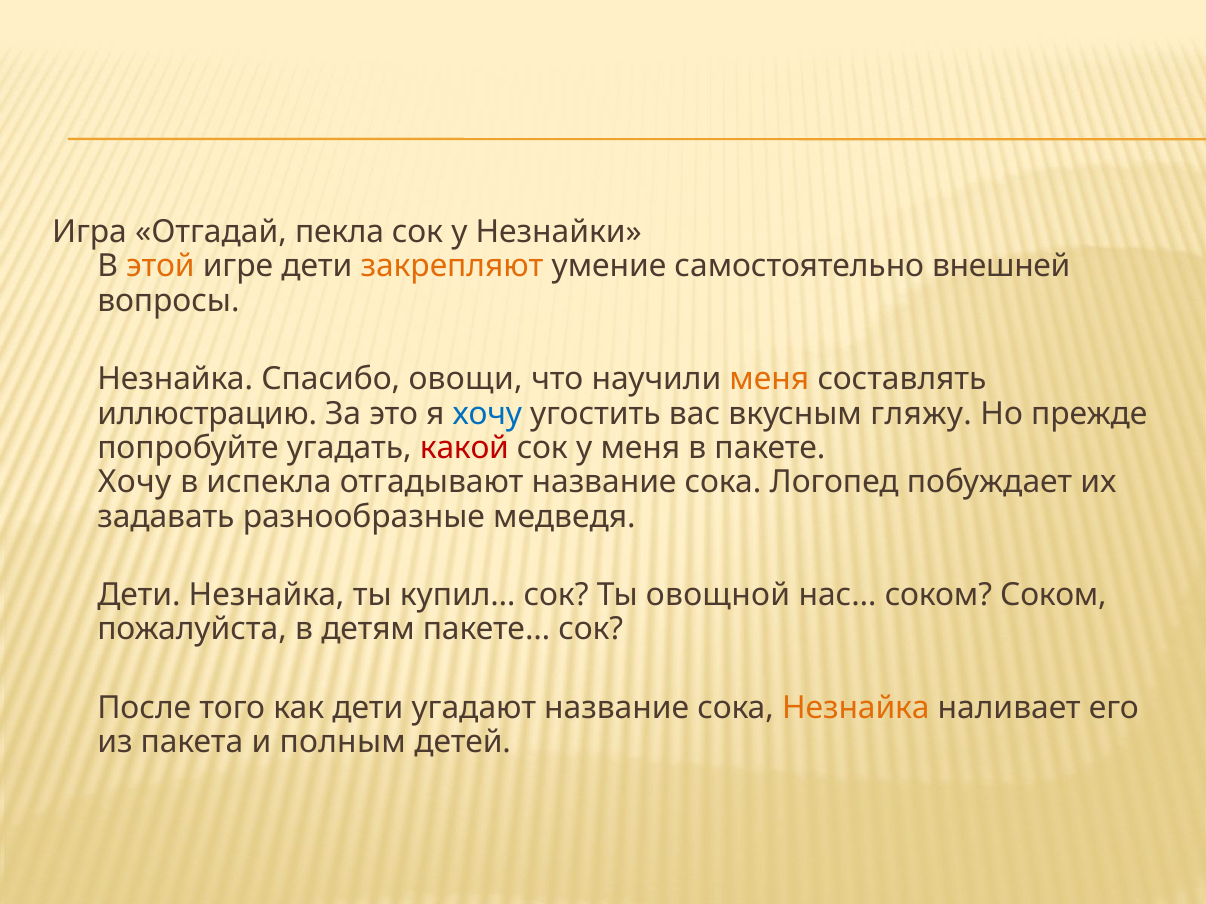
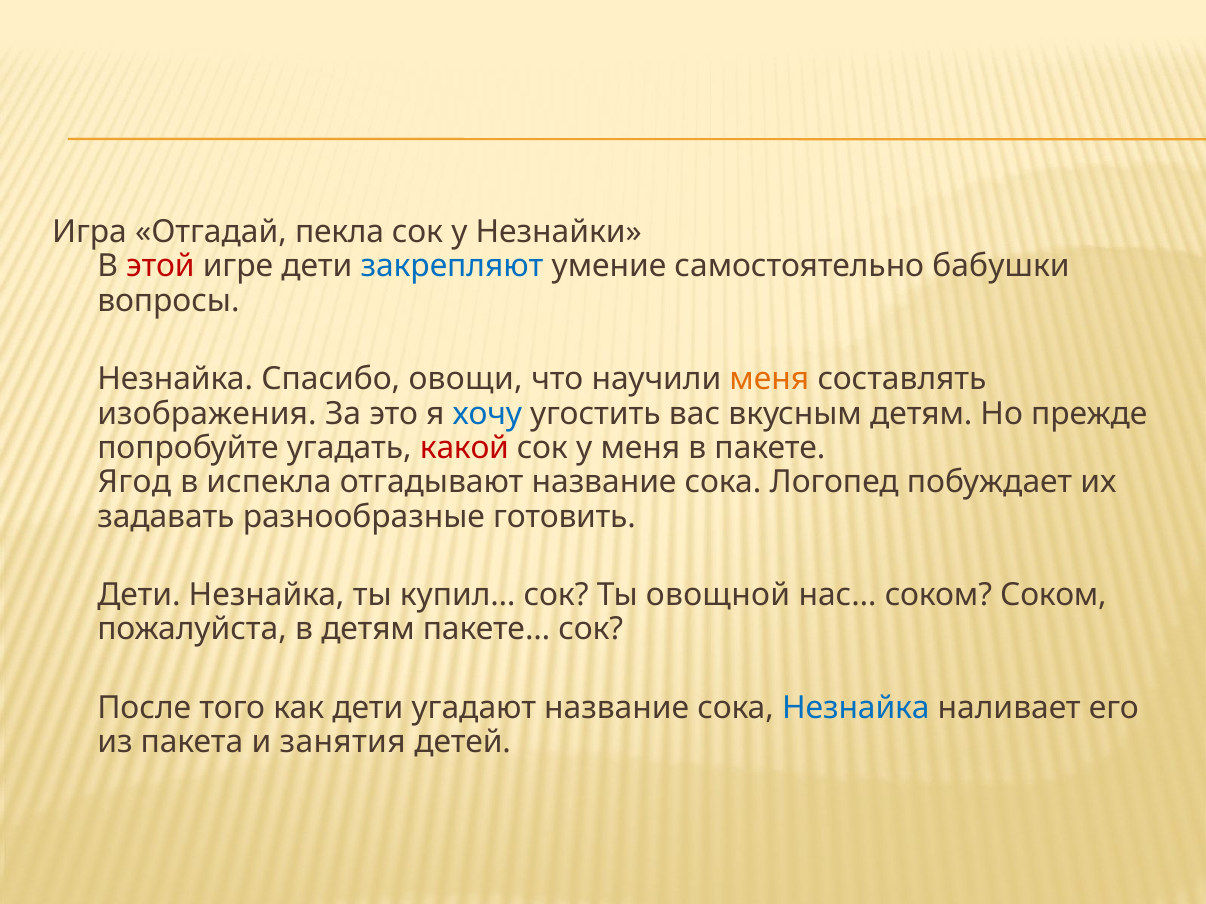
этой colour: orange -> red
закрепляют colour: orange -> blue
внешней: внешней -> бабушки
иллюстрацию: иллюстрацию -> изображения
вкусным гляжу: гляжу -> детям
Хочу at (135, 482): Хочу -> Ягод
медведя: медведя -> готовить
Незнайка at (856, 708) colour: orange -> blue
полным: полным -> занятия
